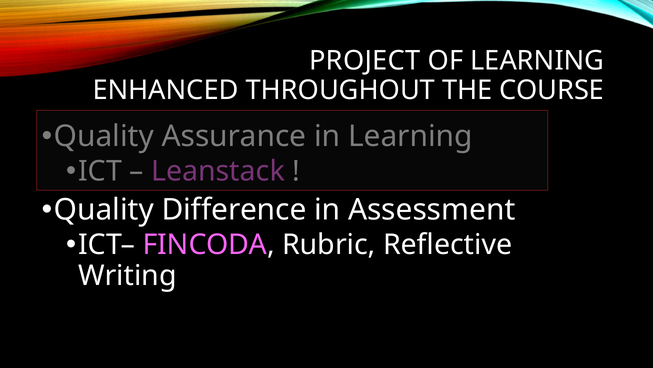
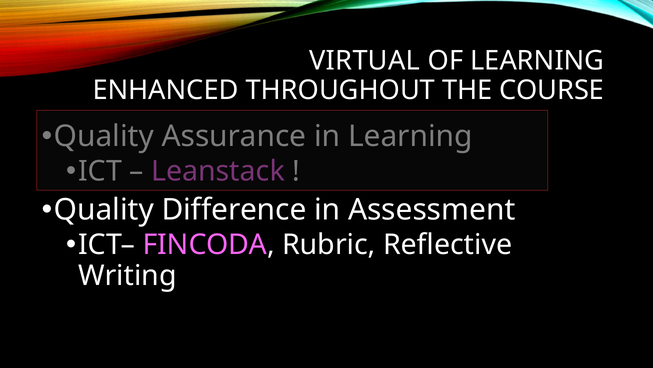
PROJECT: PROJECT -> VIRTUAL
